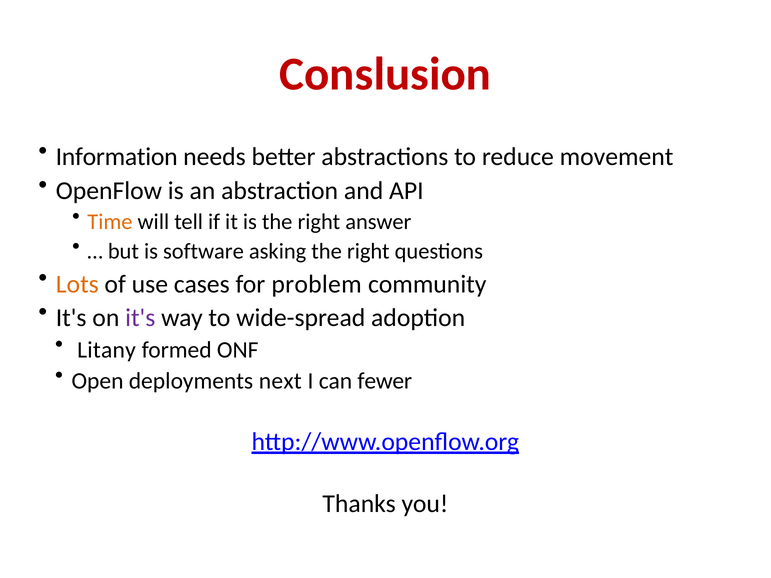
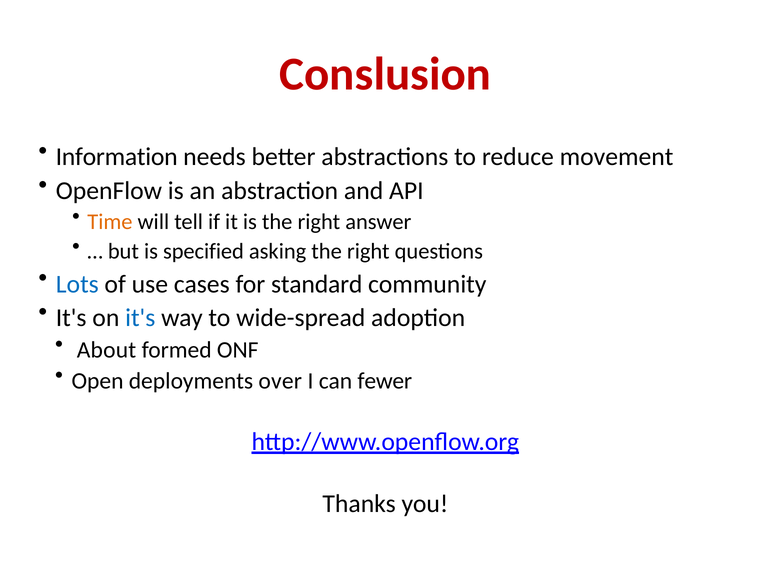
software: software -> specified
Lots colour: orange -> blue
problem: problem -> standard
it's at (140, 318) colour: purple -> blue
Litany: Litany -> About
next: next -> over
